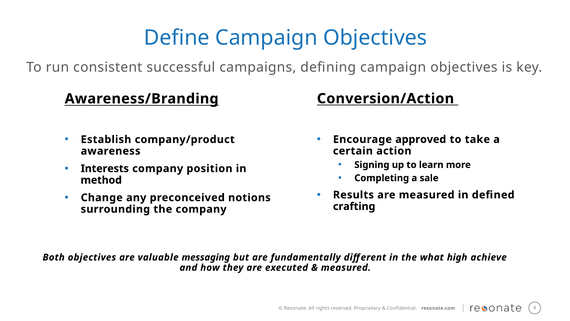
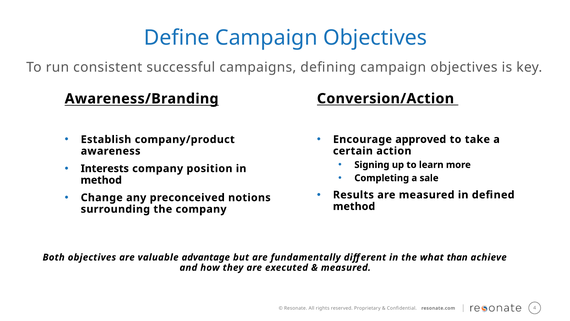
crafting at (354, 206): crafting -> method
messaging: messaging -> advantage
high: high -> than
